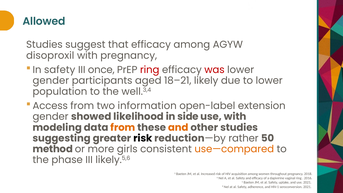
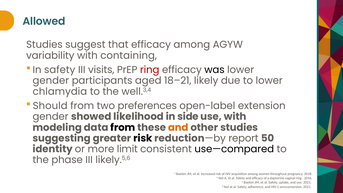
disoproxil: disoproxil -> variability
with pregnancy: pregnancy -> containing
once: once -> visits
was colour: red -> black
population: population -> chlamydia
Access: Access -> Should
information: information -> preferences
from at (123, 127) colour: orange -> black
rather: rather -> report
method: method -> identity
girls: girls -> limit
use—compared colour: orange -> black
